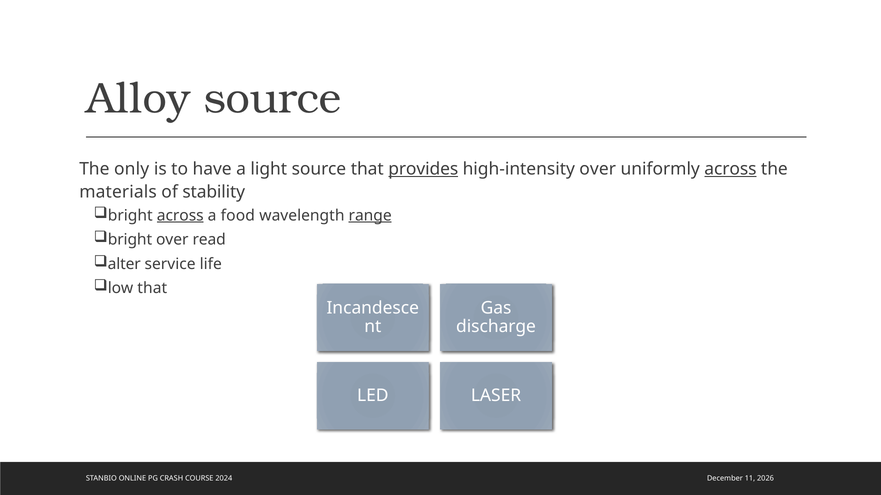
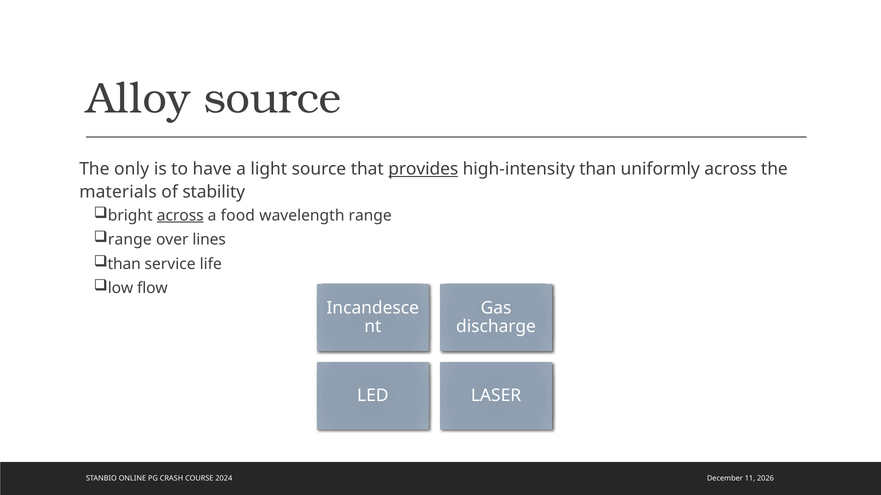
high-intensity over: over -> than
across at (730, 169) underline: present -> none
range at (370, 216) underline: present -> none
bright at (130, 240): bright -> range
read: read -> lines
alter at (124, 264): alter -> than
low that: that -> flow
